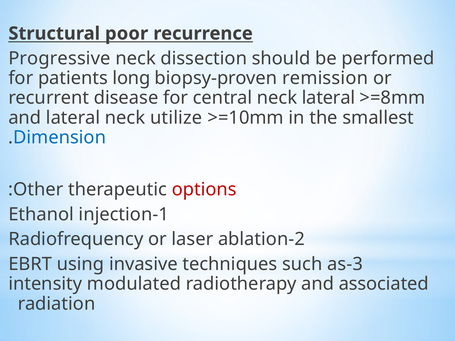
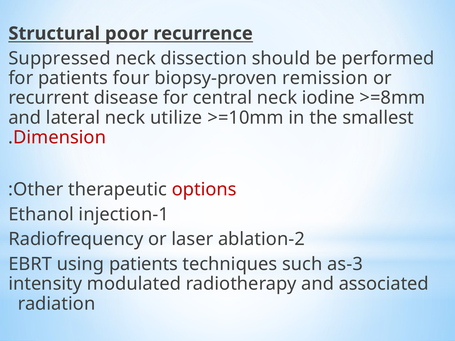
Progressive: Progressive -> Suppressed
long: long -> four
neck lateral: lateral -> iodine
Dimension colour: blue -> red
using invasive: invasive -> patients
